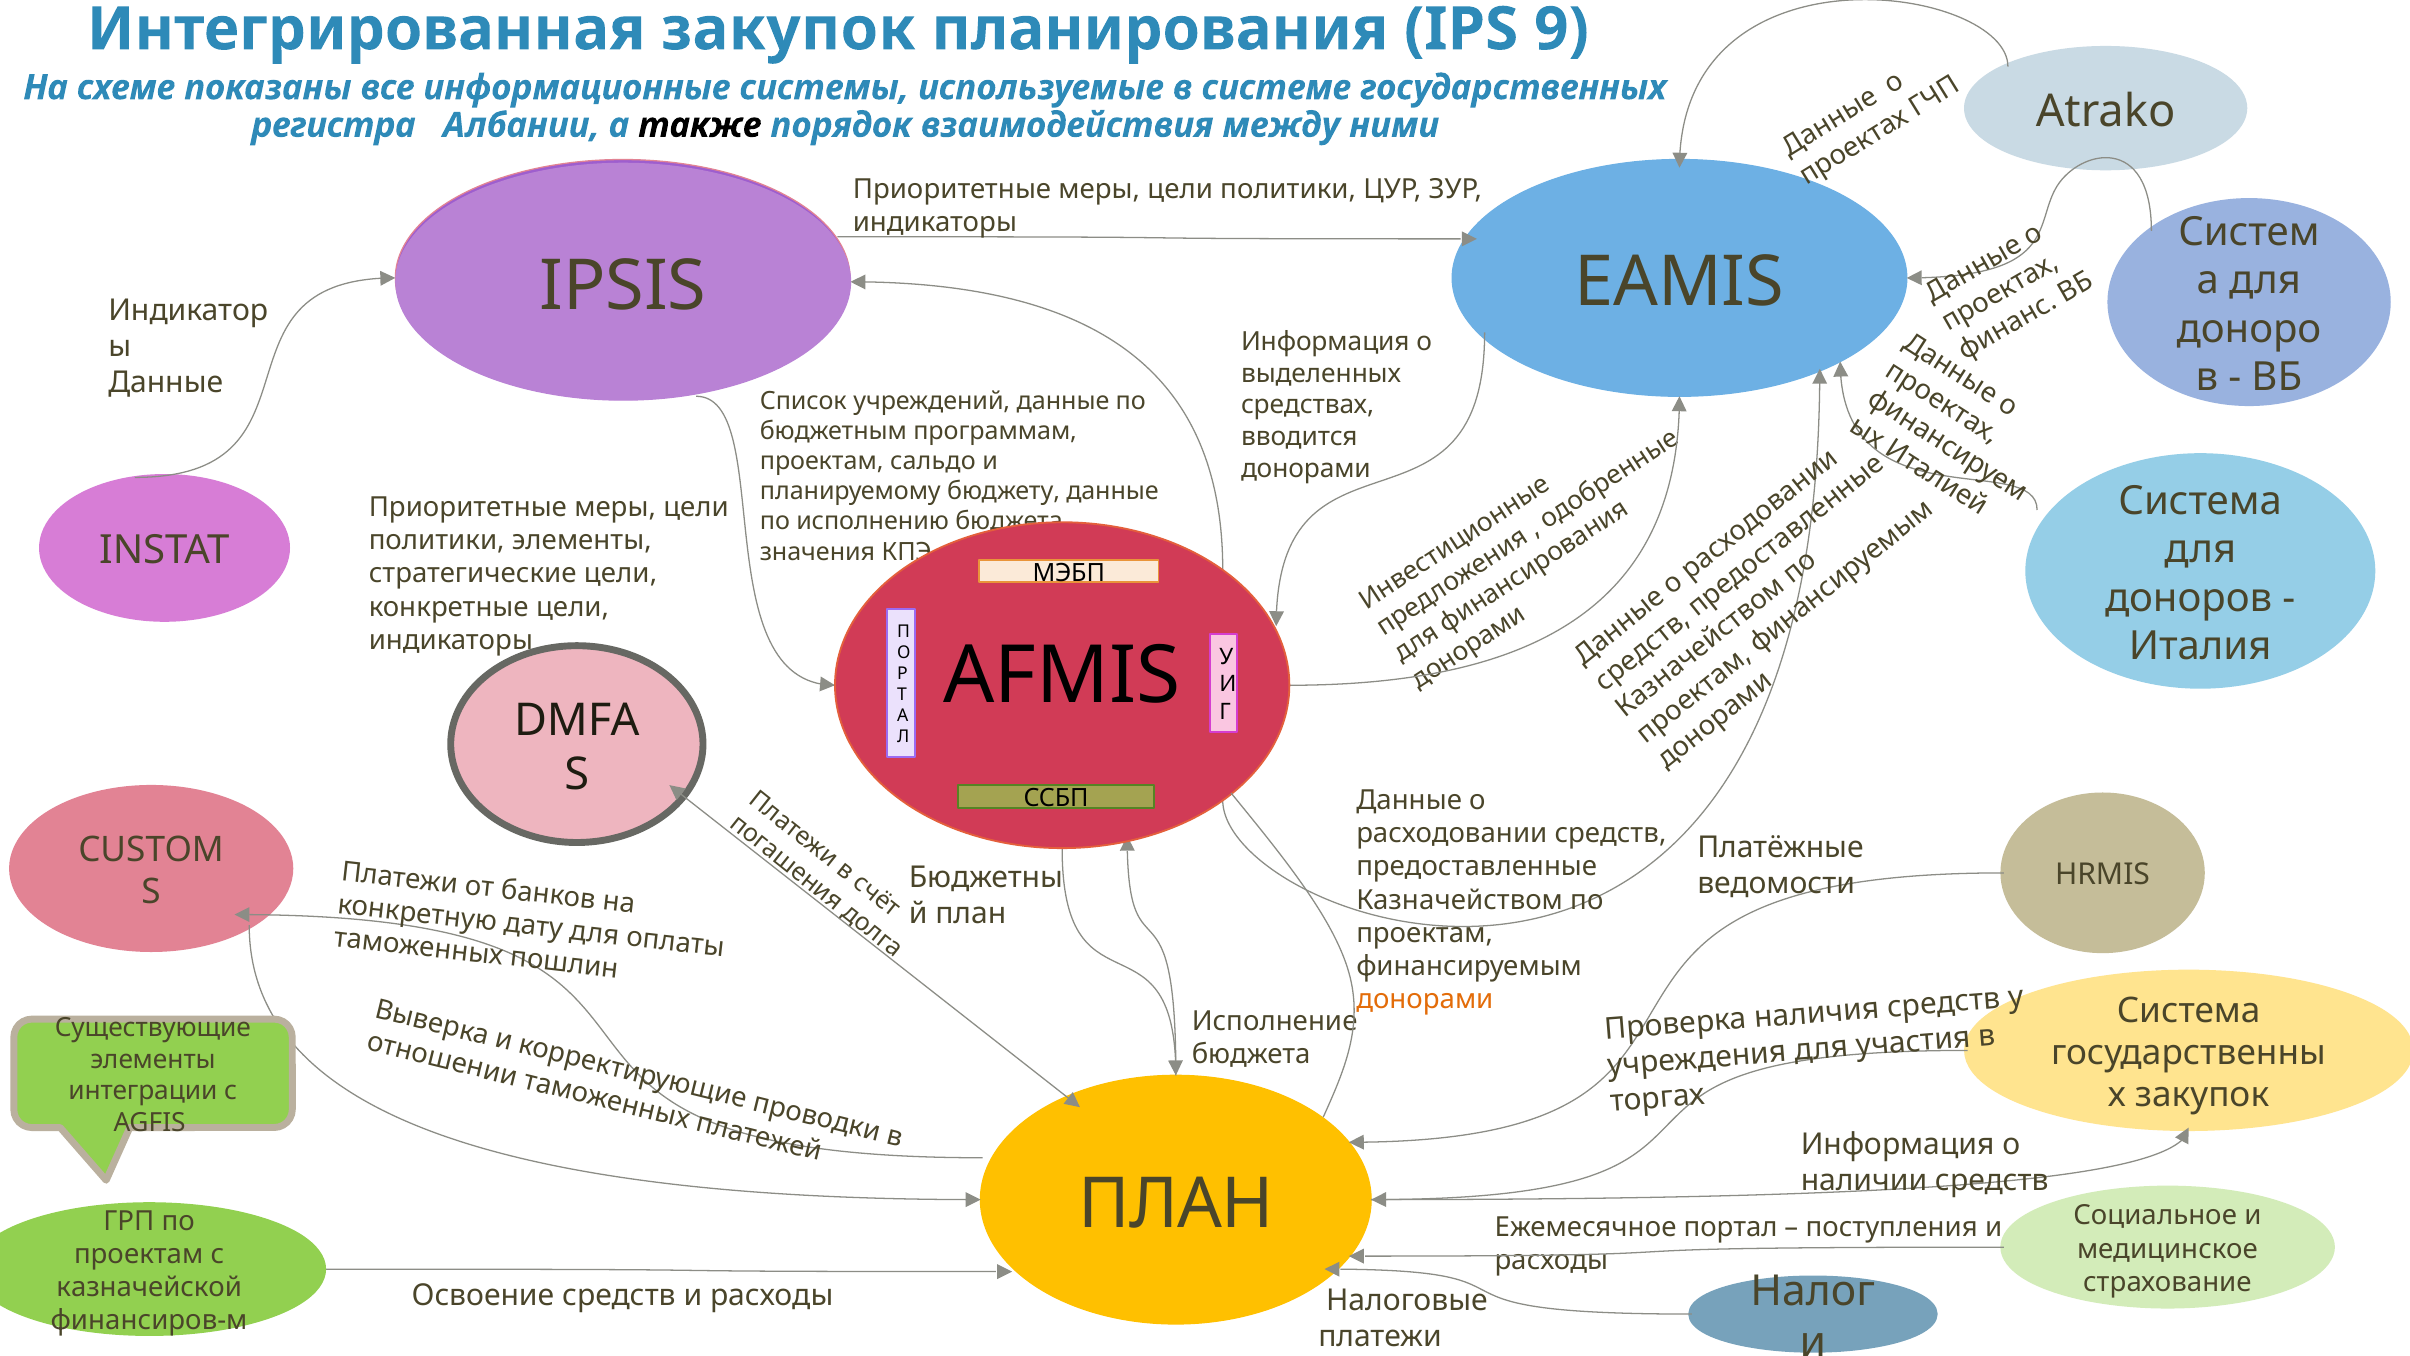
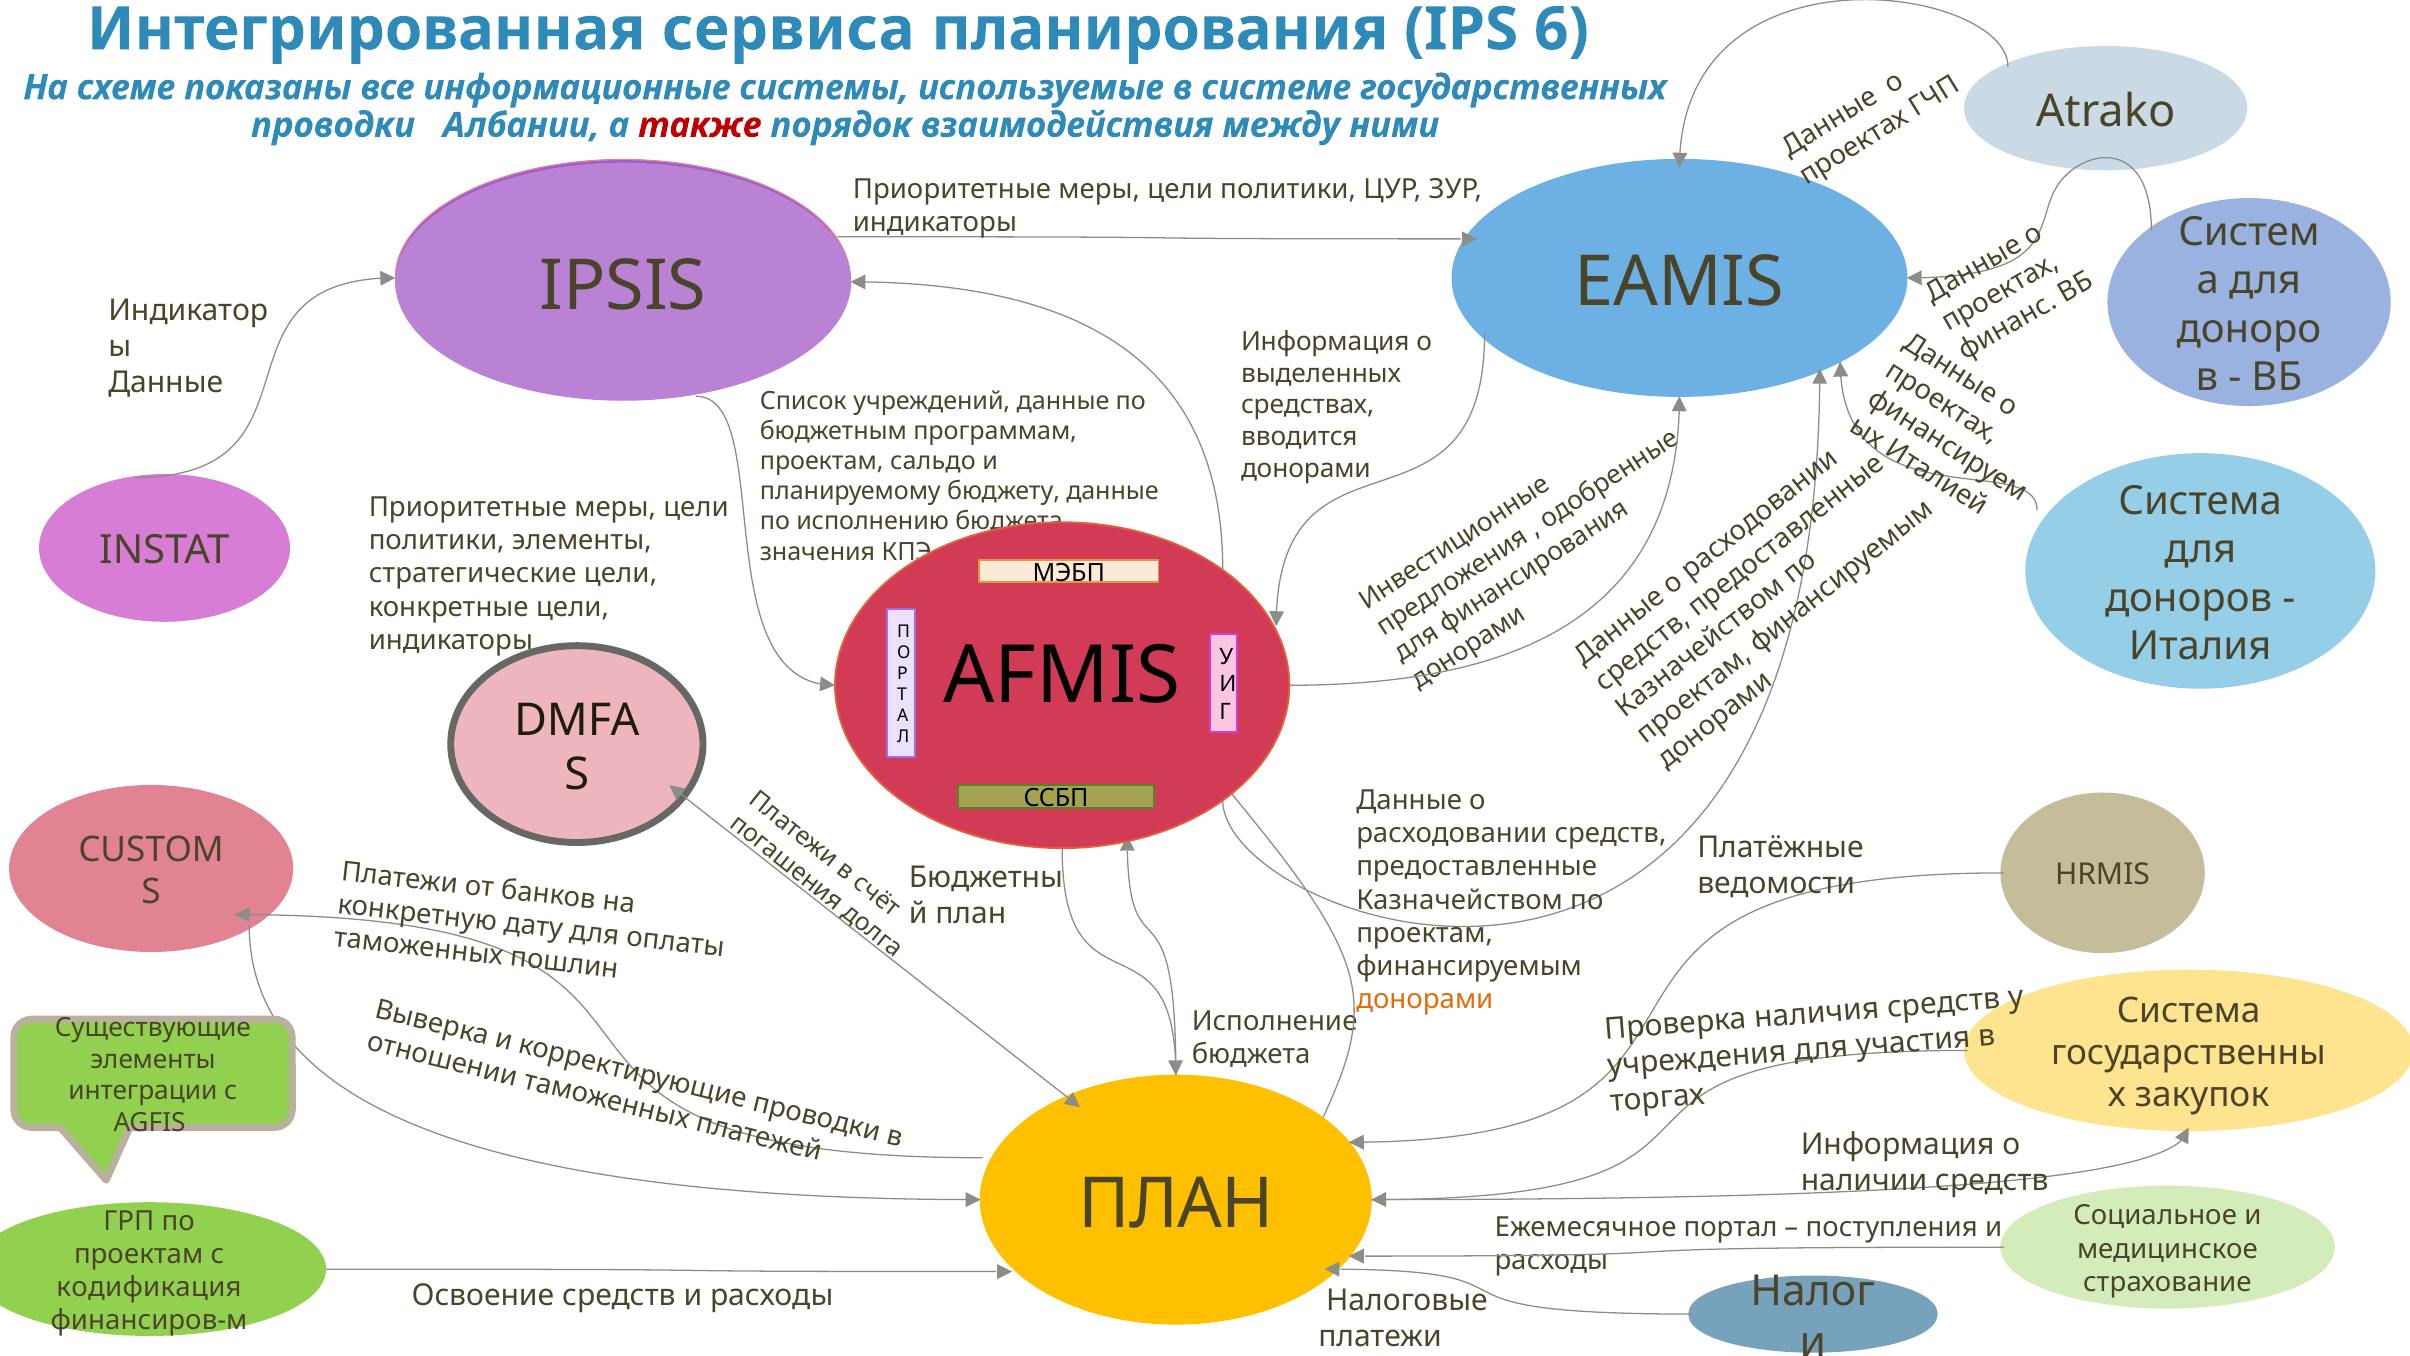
Интегрированная закупок: закупок -> сервиса
9: 9 -> 6
регистра at (333, 125): регистра -> проводки
также colour: black -> red
казначейской: казначейской -> кодификация
